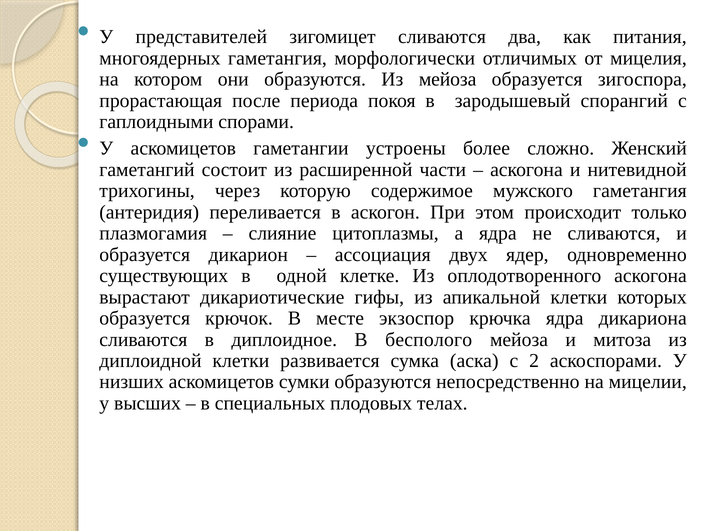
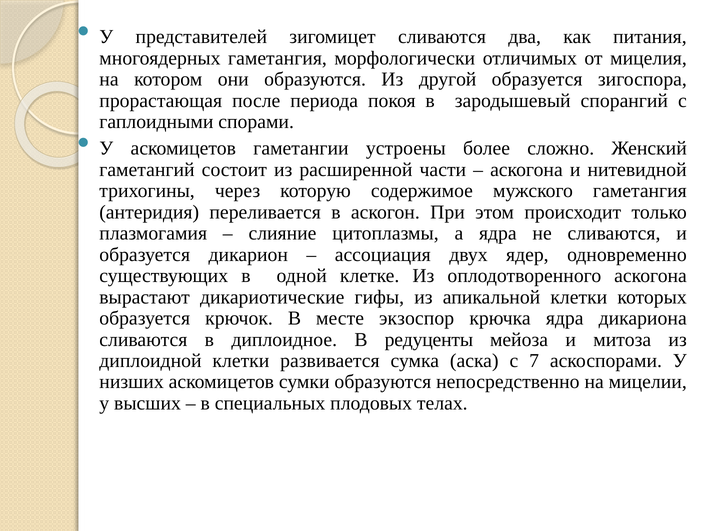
Из мейоза: мейоза -> другой
бесполого: бесполого -> редуценты
2: 2 -> 7
